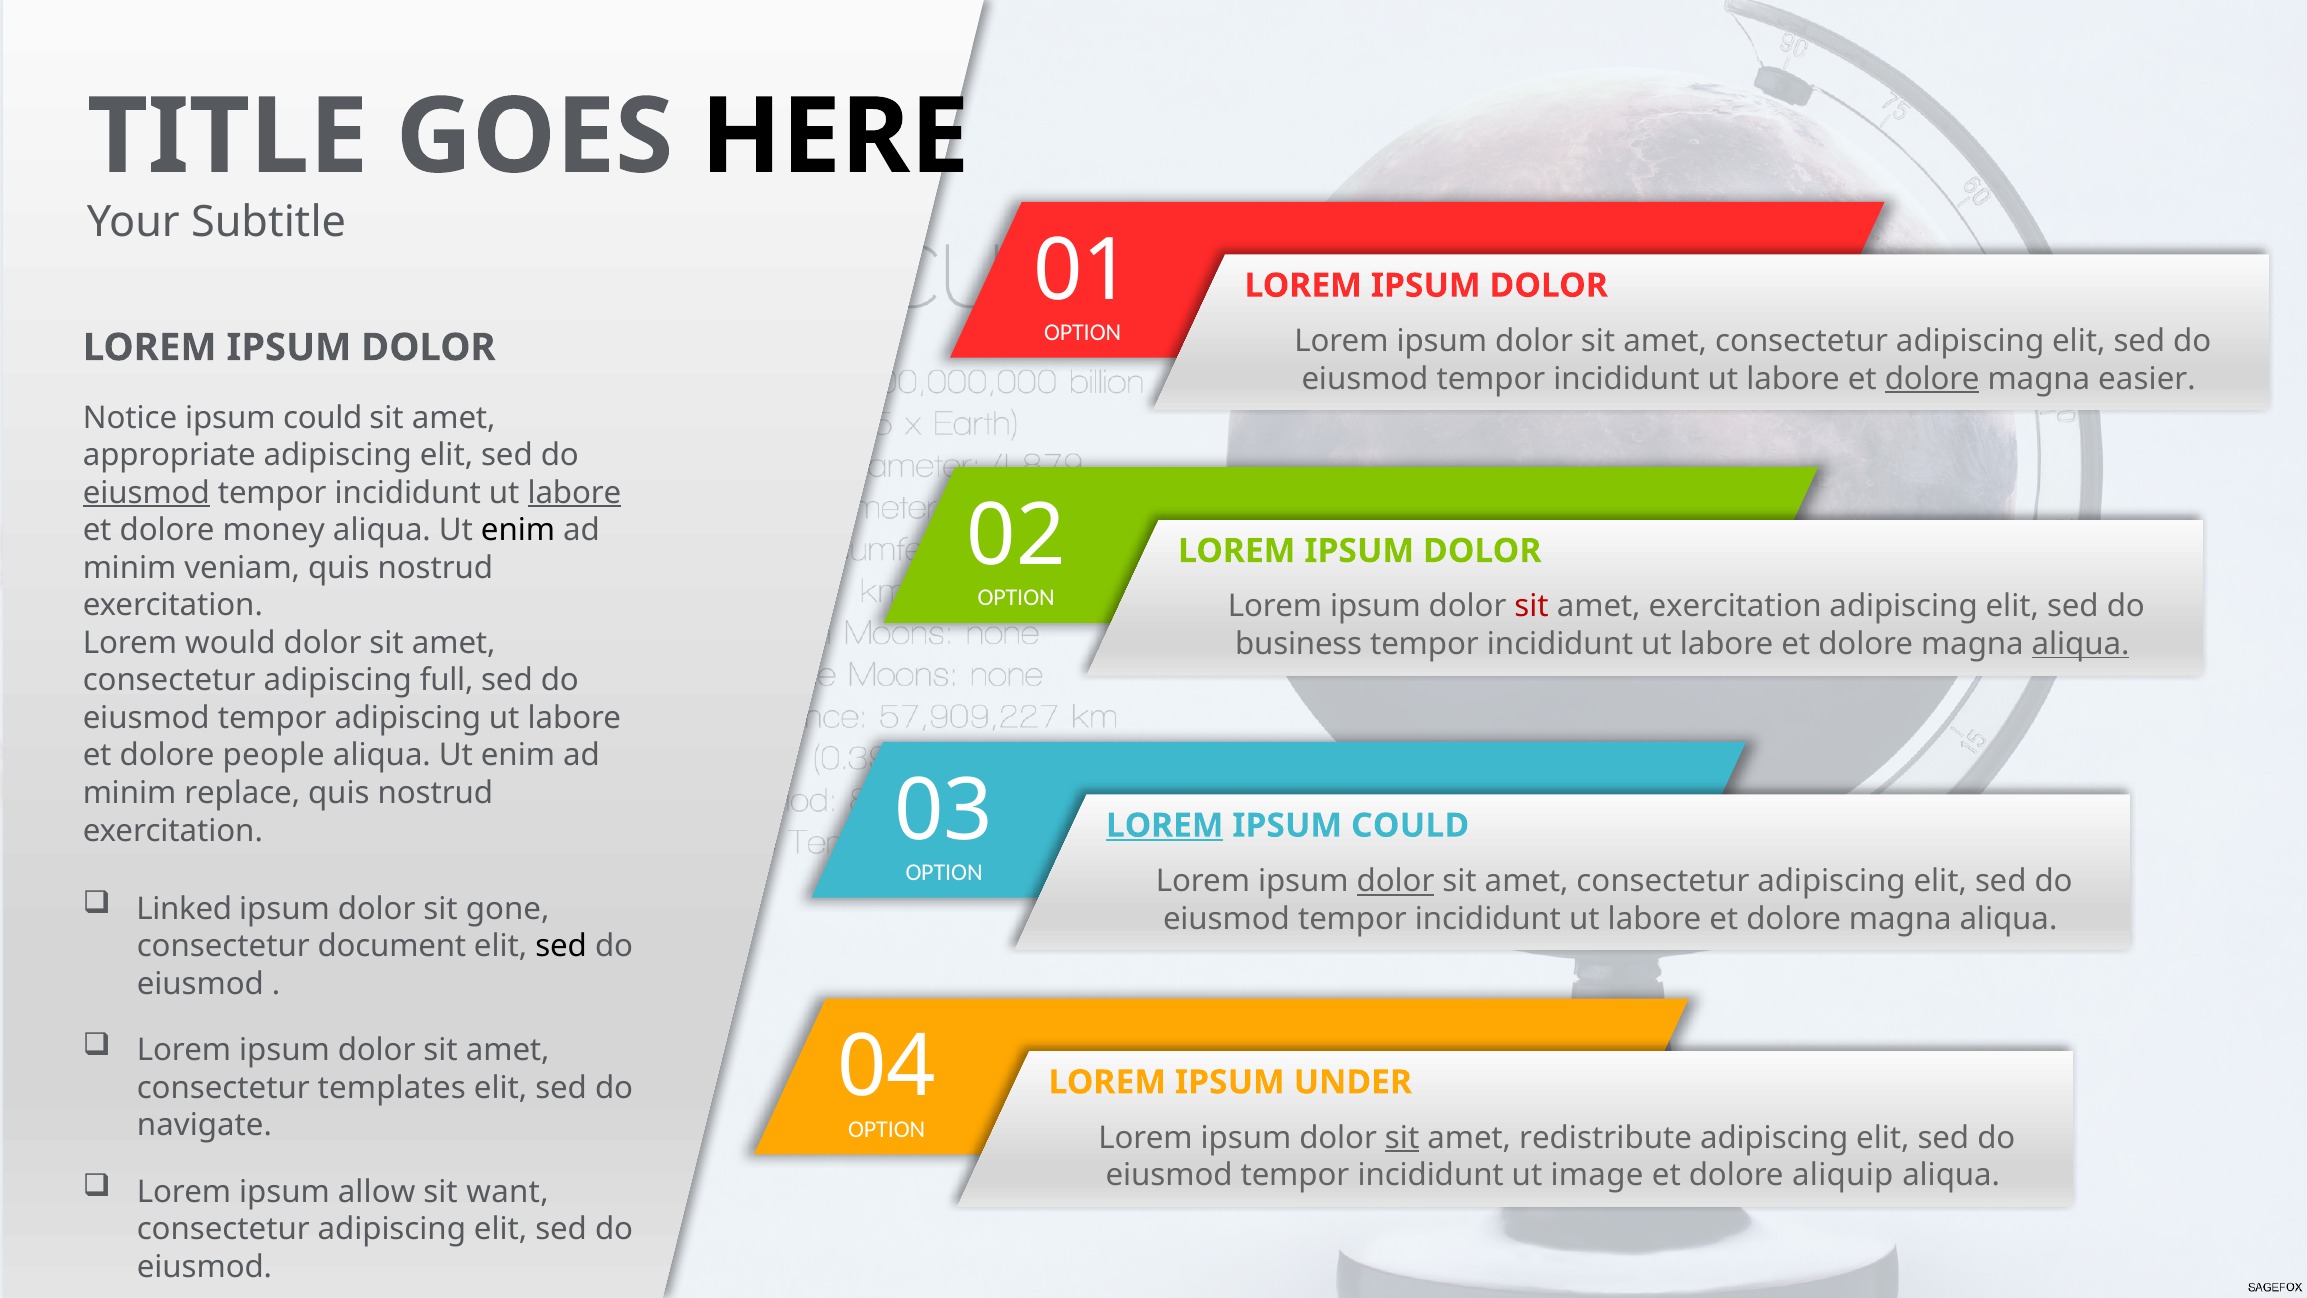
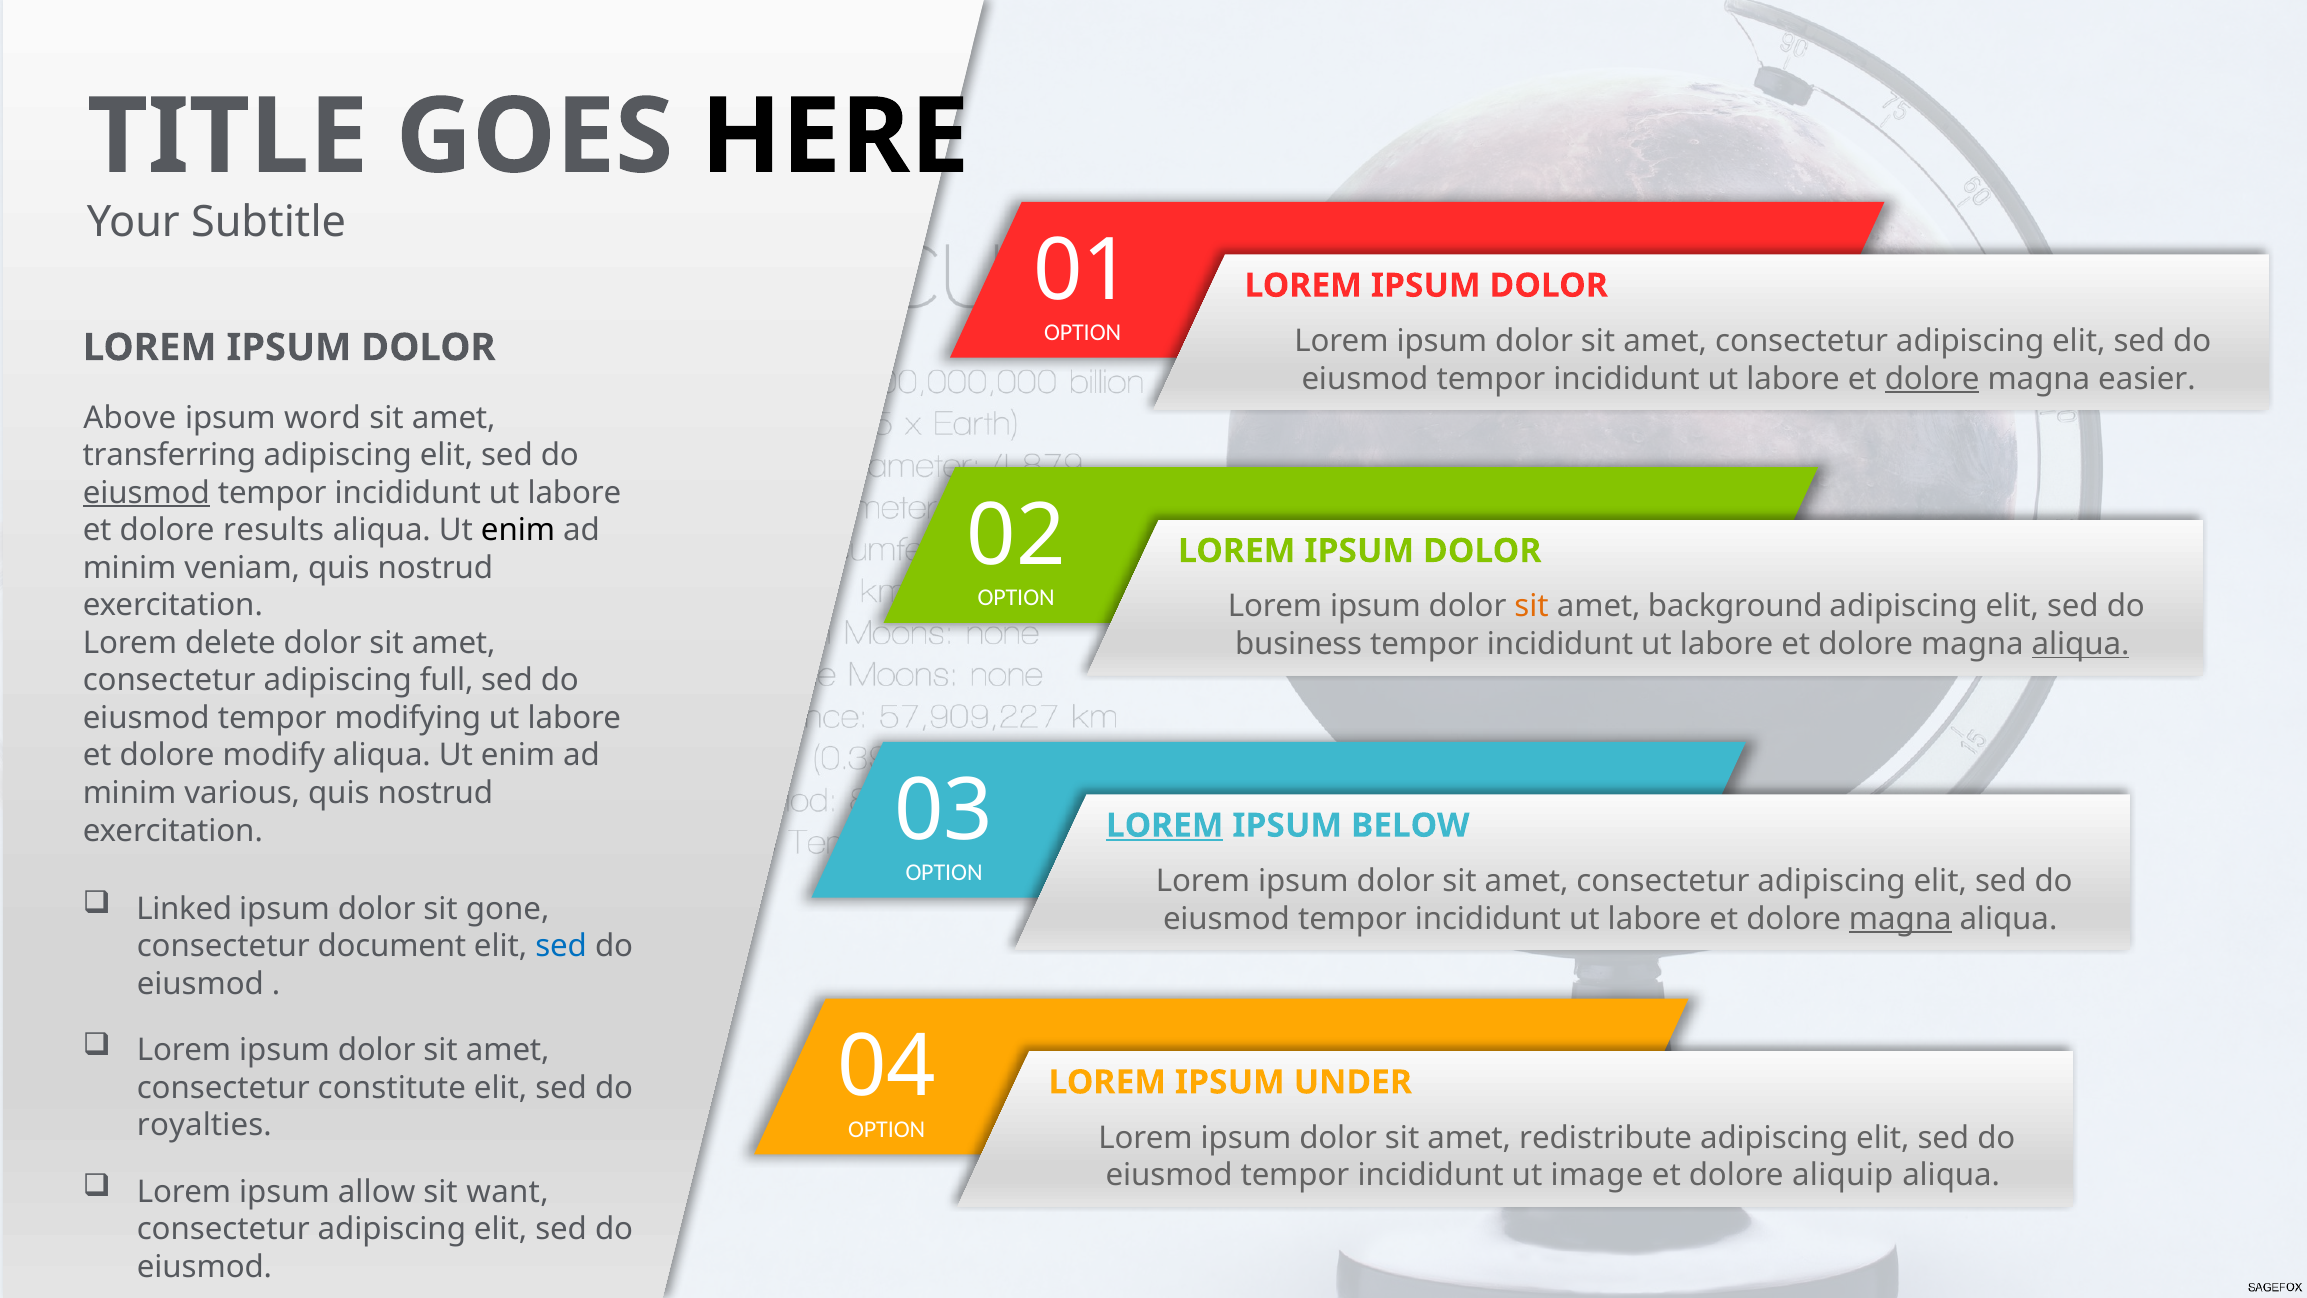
Notice: Notice -> Above
could at (323, 418): could -> word
appropriate: appropriate -> transferring
labore at (574, 493) underline: present -> none
money: money -> results
sit at (1532, 606) colour: red -> orange
amet exercitation: exercitation -> background
would: would -> delete
tempor adipiscing: adipiscing -> modifying
people: people -> modify
replace: replace -> various
COULD at (1410, 825): COULD -> BELOW
dolor at (1396, 881) underline: present -> none
magna at (1900, 918) underline: none -> present
sed at (561, 946) colour: black -> blue
templates: templates -> constitute
navigate: navigate -> royalties
sit at (1402, 1138) underline: present -> none
